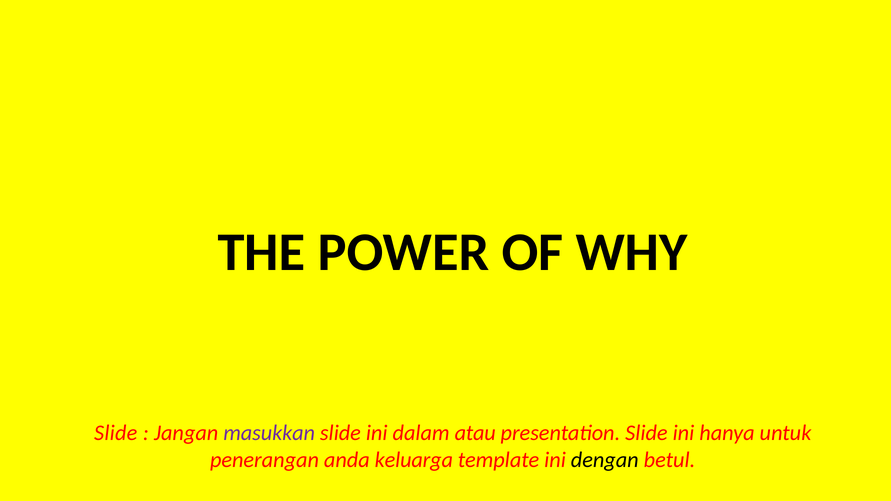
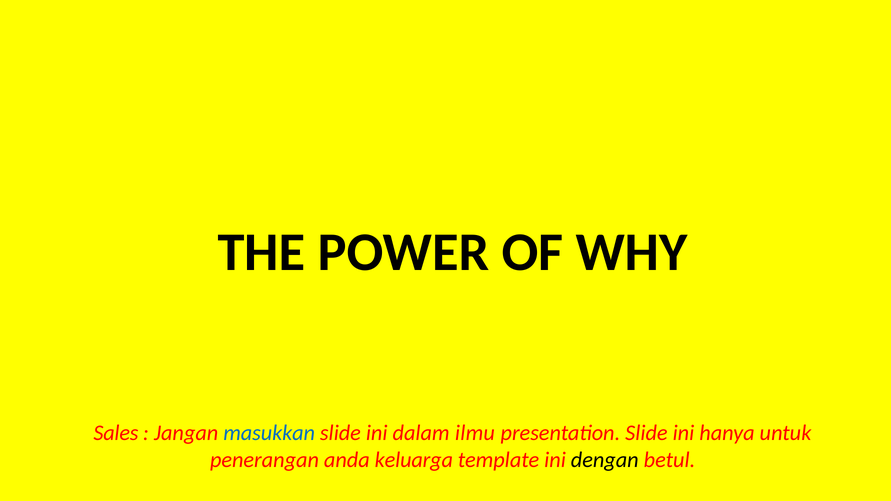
Slide at (116, 433): Slide -> Sales
masukkan colour: purple -> blue
atau: atau -> ilmu
